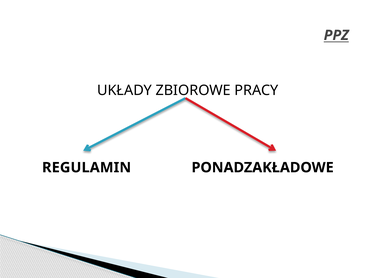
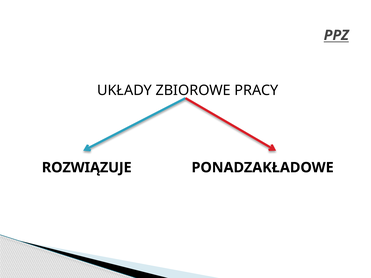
REGULAMIN: REGULAMIN -> ROZWIĄZUJE
